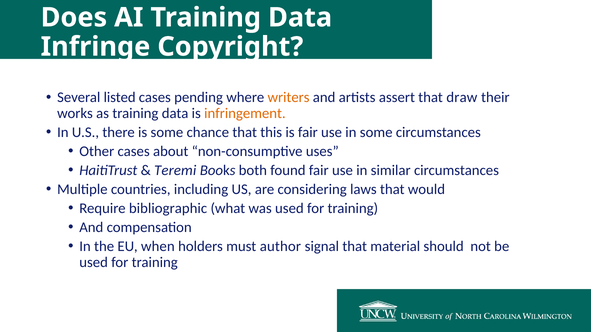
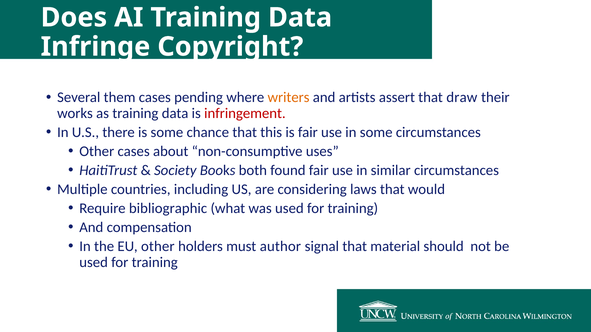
listed: listed -> them
infringement colour: orange -> red
Teremi: Teremi -> Society
EU when: when -> other
